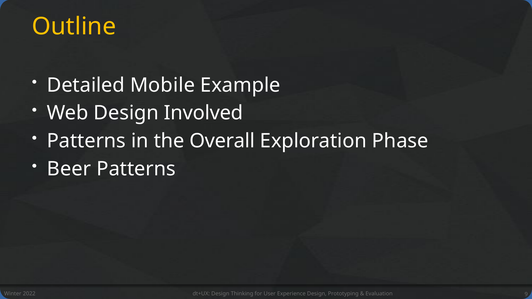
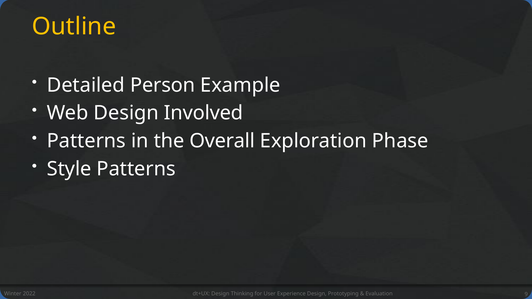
Mobile: Mobile -> Person
Beer: Beer -> Style
